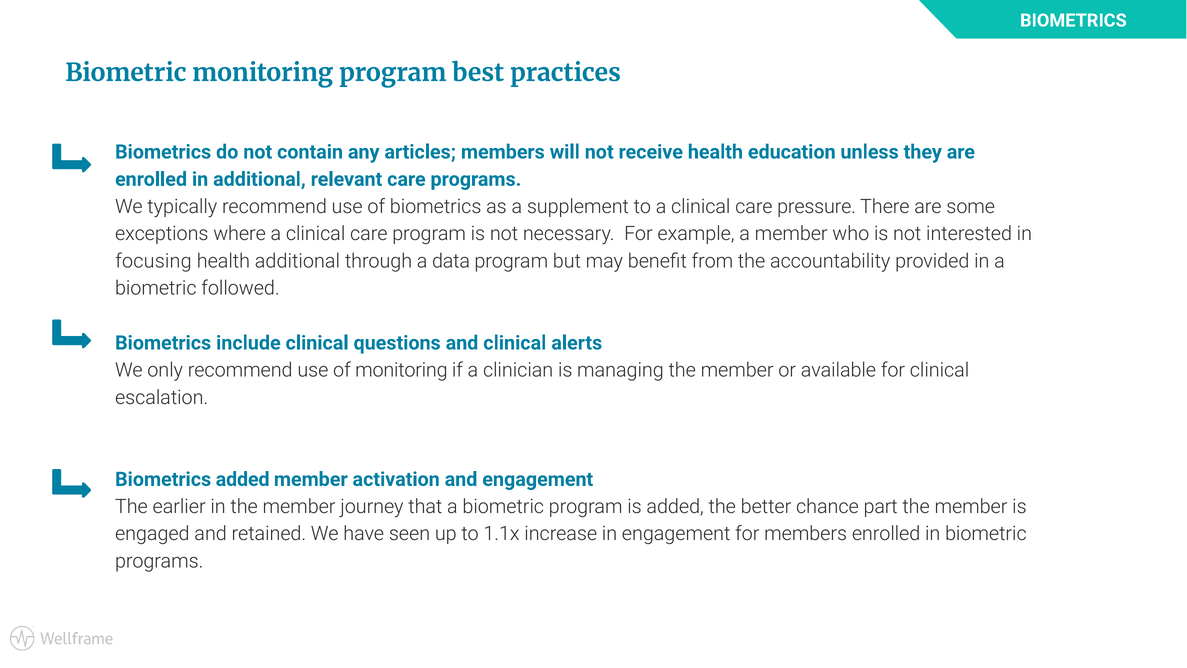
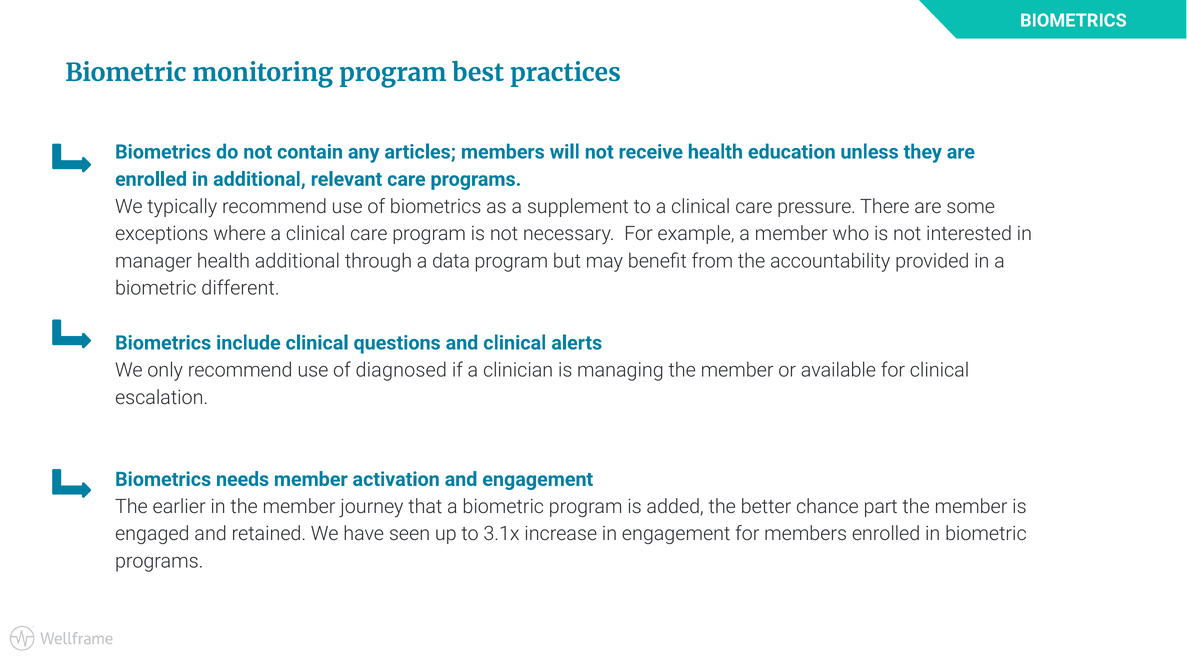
focusing: focusing -> manager
followed: followed -> different
of monitoring: monitoring -> diagnosed
Biometrics added: added -> needs
1.1x: 1.1x -> 3.1x
